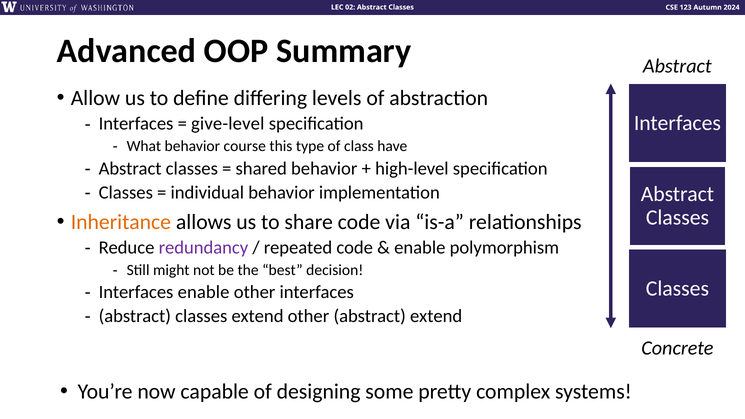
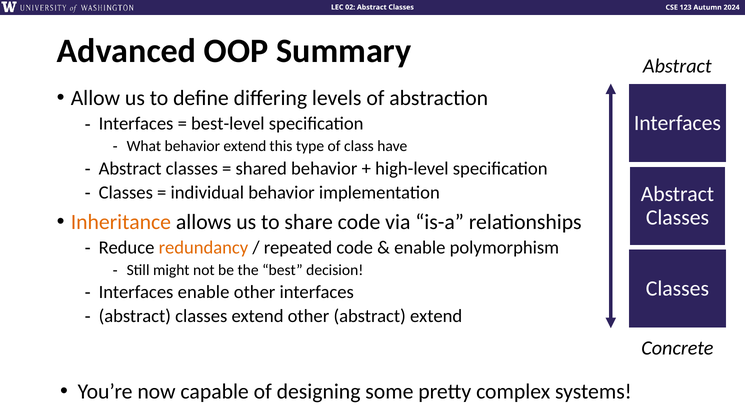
give-level: give-level -> best-level
behavior course: course -> extend
redundancy colour: purple -> orange
